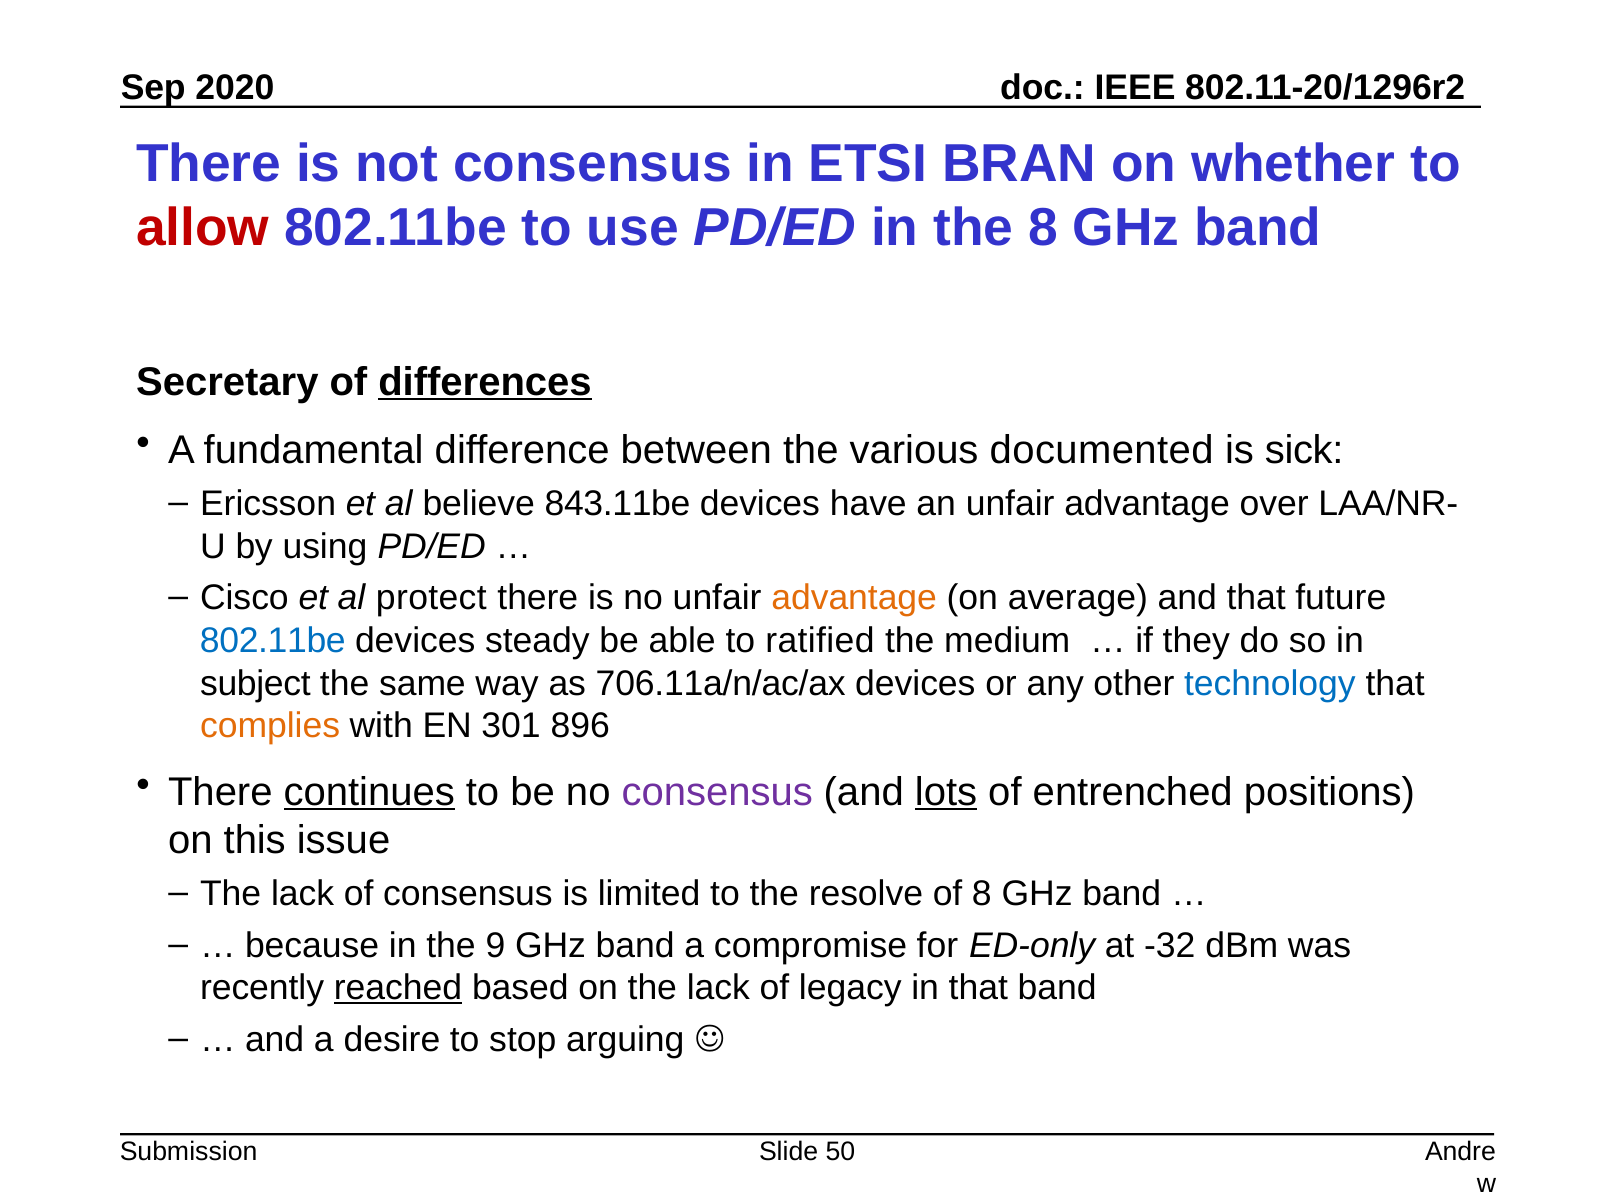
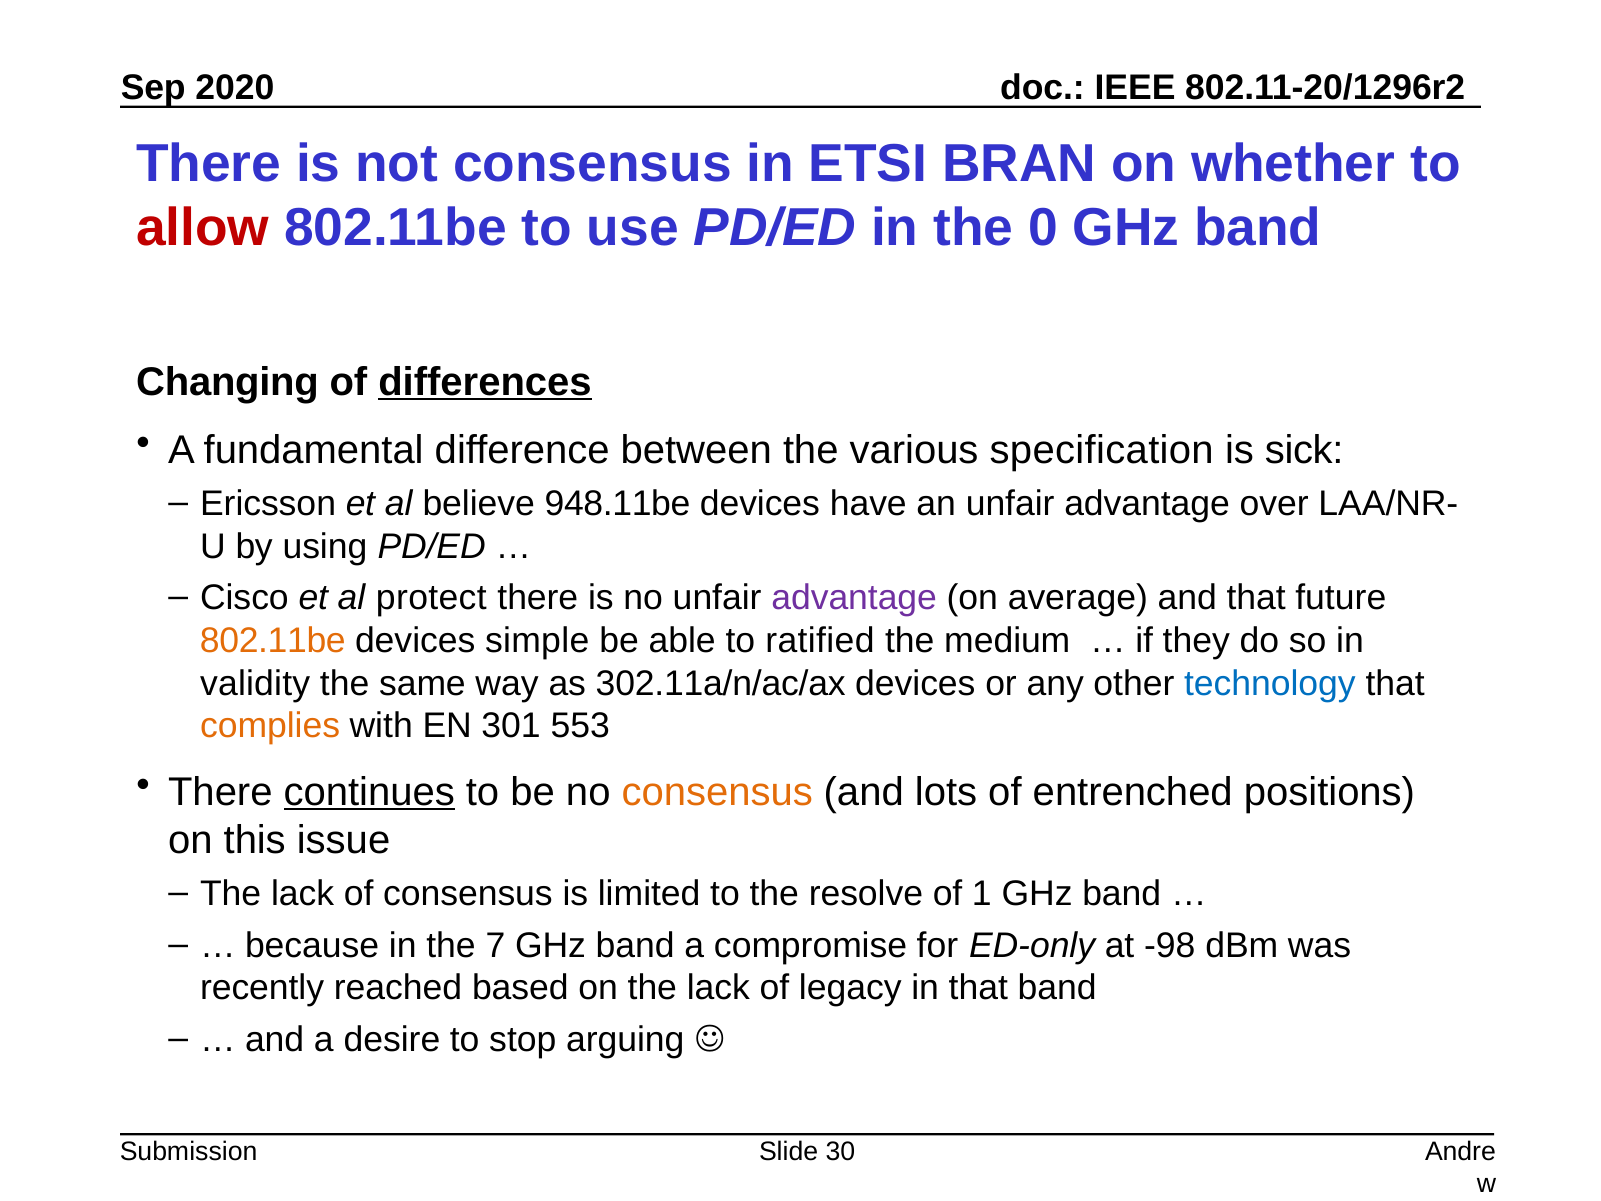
the 8: 8 -> 0
Secretary: Secretary -> Changing
documented: documented -> specification
843.11be: 843.11be -> 948.11be
advantage at (854, 598) colour: orange -> purple
802.11be at (273, 641) colour: blue -> orange
steady: steady -> simple
subject: subject -> validity
706.11a/n/ac/ax: 706.11a/n/ac/ax -> 302.11a/n/ac/ax
896: 896 -> 553
consensus at (717, 792) colour: purple -> orange
lots underline: present -> none
of 8: 8 -> 1
9: 9 -> 7
-32: -32 -> -98
reached underline: present -> none
50: 50 -> 30
